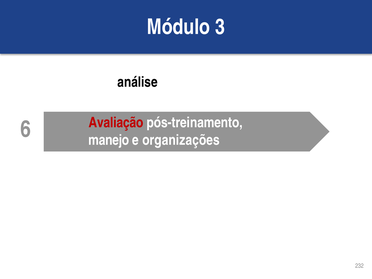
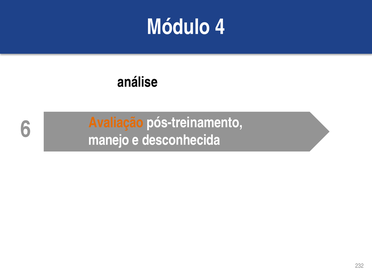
3: 3 -> 4
Avaliação colour: red -> orange
organizações: organizações -> desconhecida
